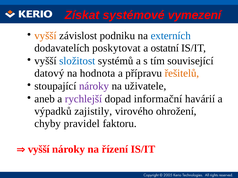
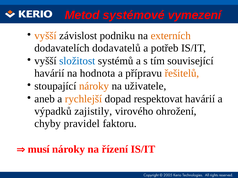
Získat: Získat -> Metod
externích colour: blue -> orange
poskytovat: poskytovat -> dodavatelů
ostatní: ostatní -> potřeb
datový at (49, 73): datový -> havárií
nároky at (94, 86) colour: purple -> orange
rychlejší colour: purple -> orange
informační: informační -> respektovat
vyšší at (39, 150): vyšší -> musí
